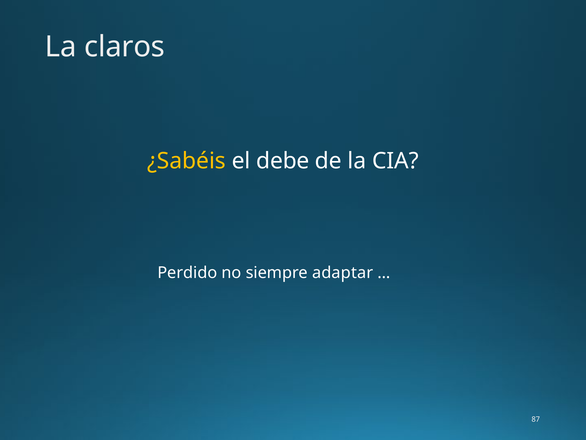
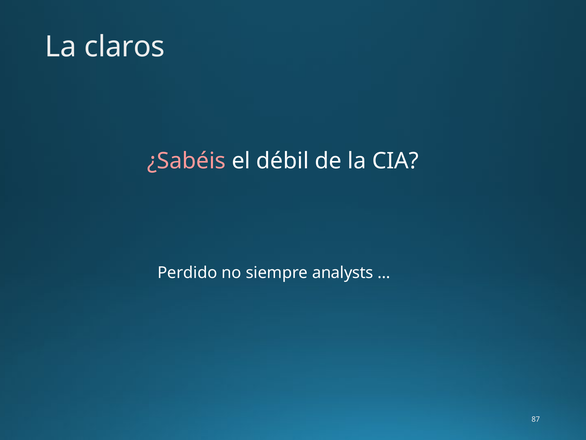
¿Sabéis colour: yellow -> pink
debe: debe -> débil
adaptar: adaptar -> analysts
